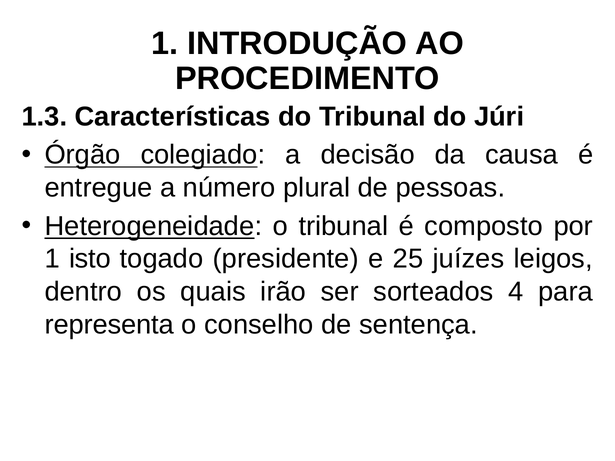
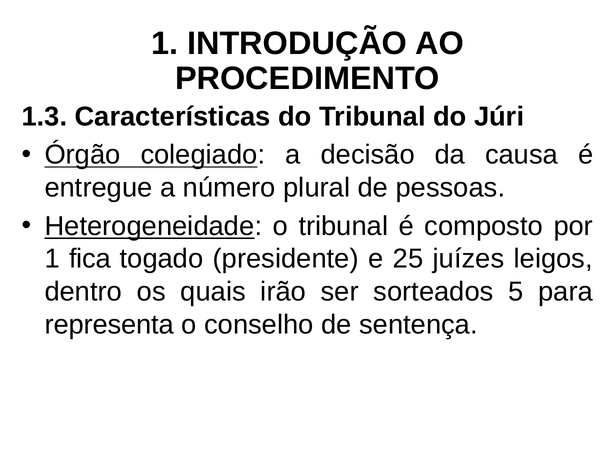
isto: isto -> fica
4: 4 -> 5
